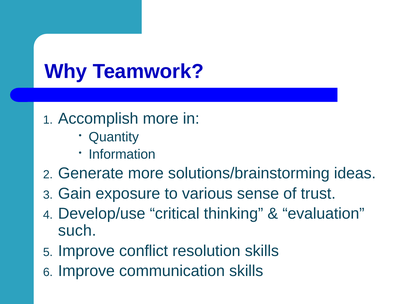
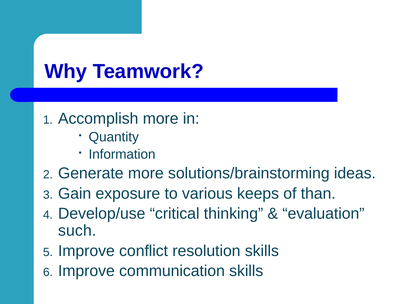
sense: sense -> keeps
trust: trust -> than
